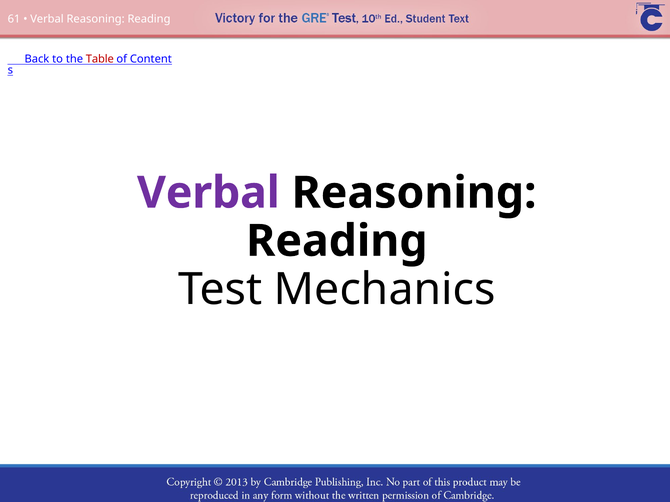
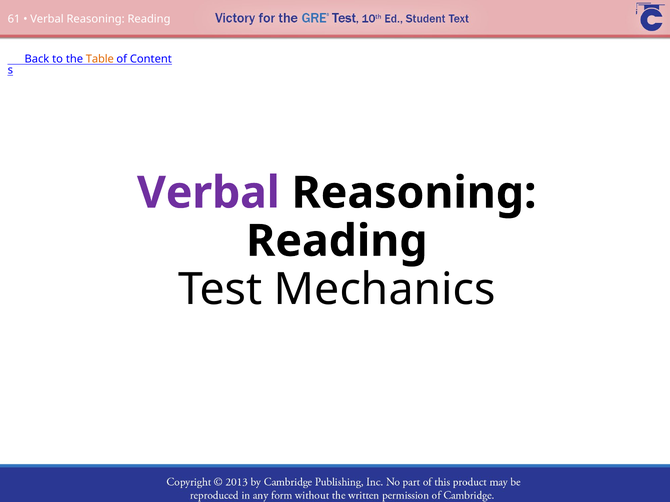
Table colour: red -> orange
